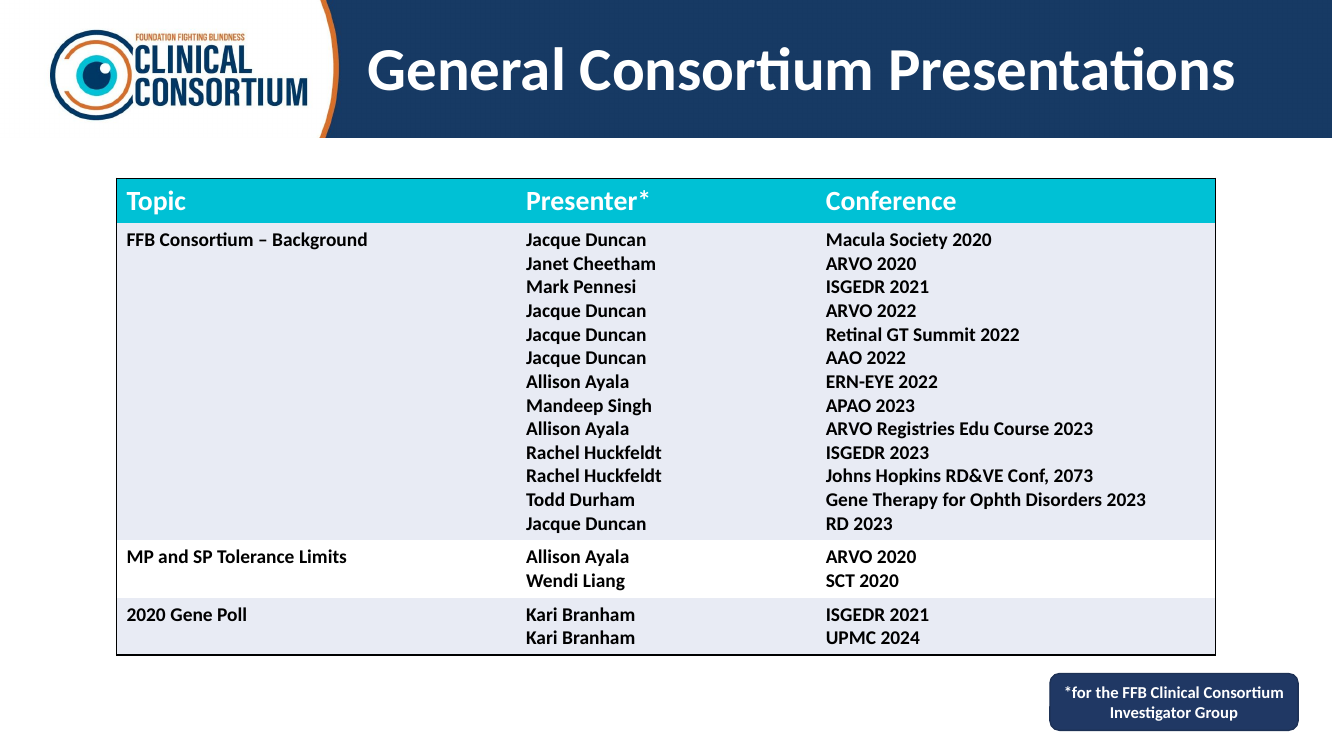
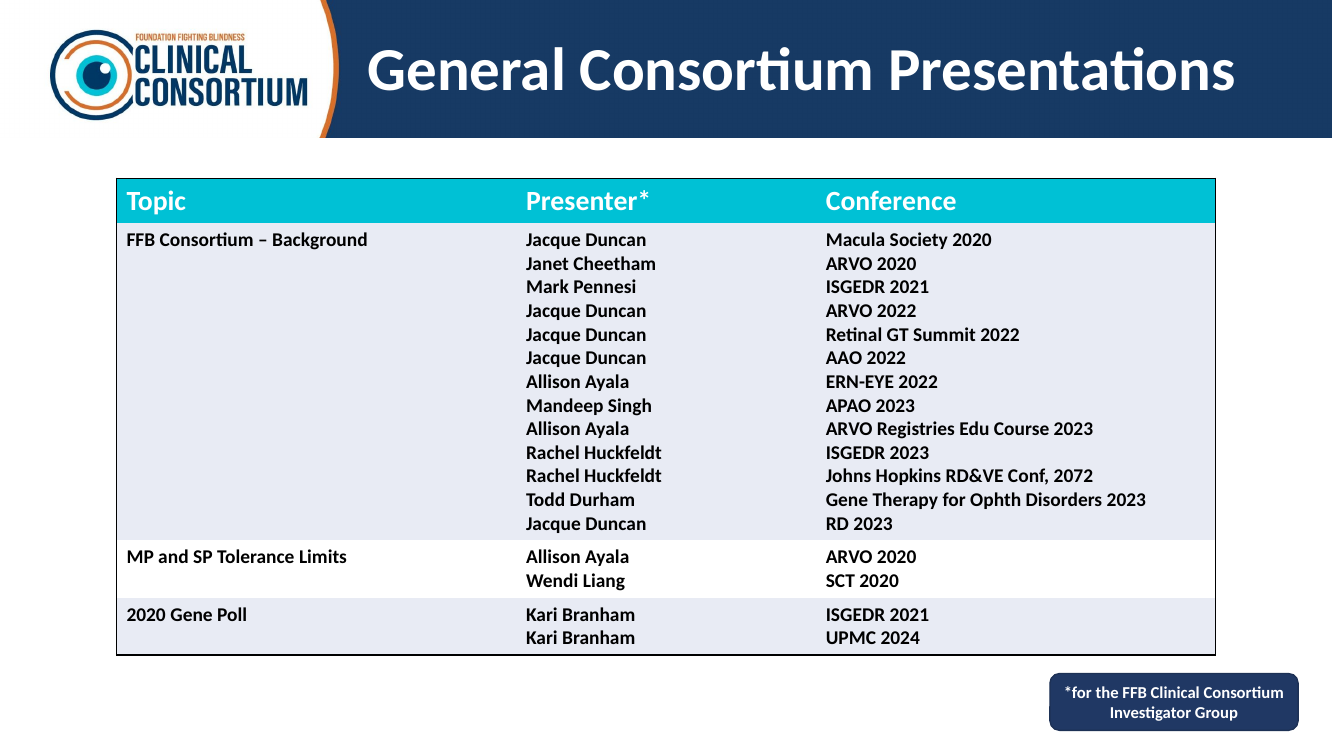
2073: 2073 -> 2072
